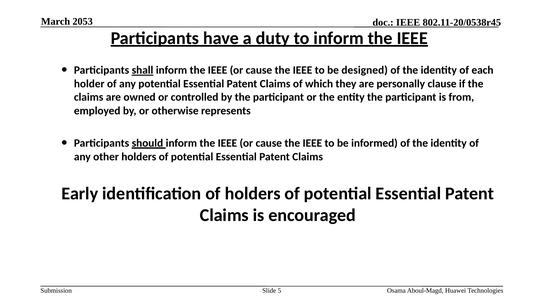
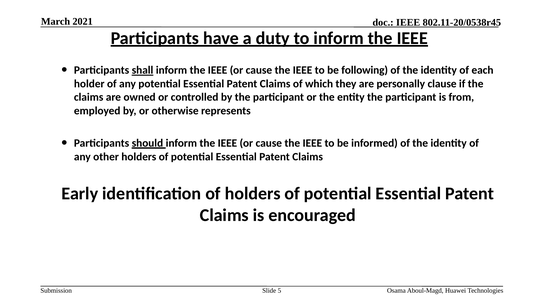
2053: 2053 -> 2021
designed: designed -> following
